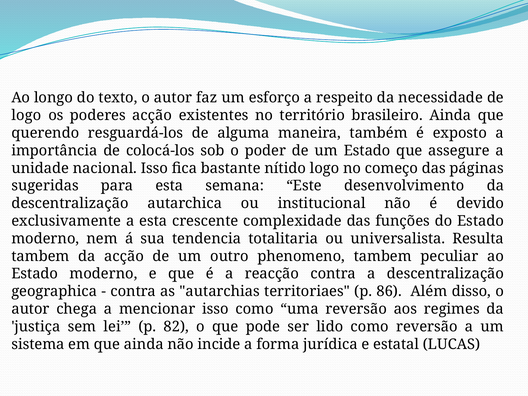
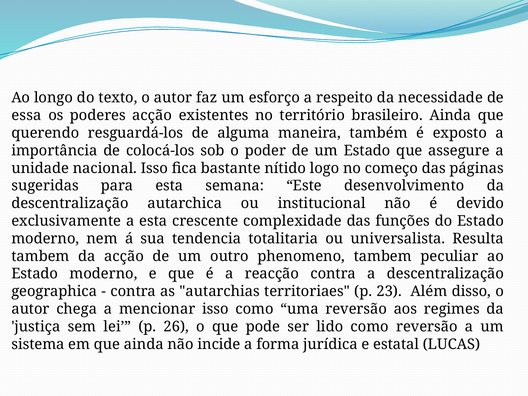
logo at (27, 115): logo -> essa
86: 86 -> 23
82: 82 -> 26
